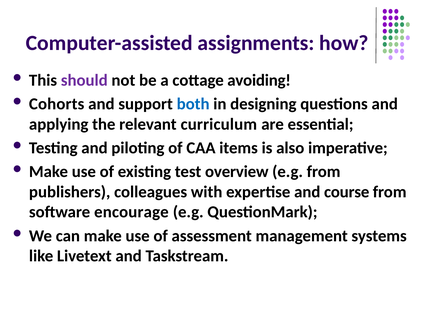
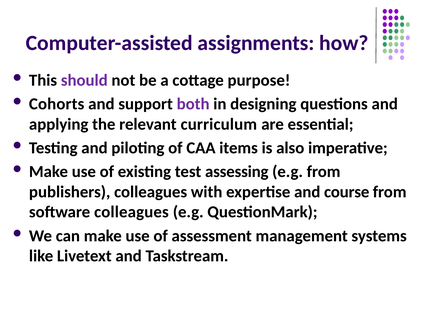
avoiding: avoiding -> purpose
both colour: blue -> purple
overview: overview -> assessing
software encourage: encourage -> colleagues
